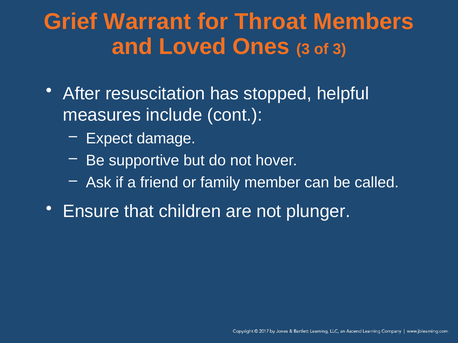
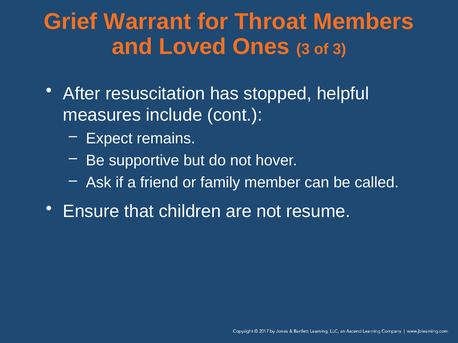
damage: damage -> remains
plunger: plunger -> resume
